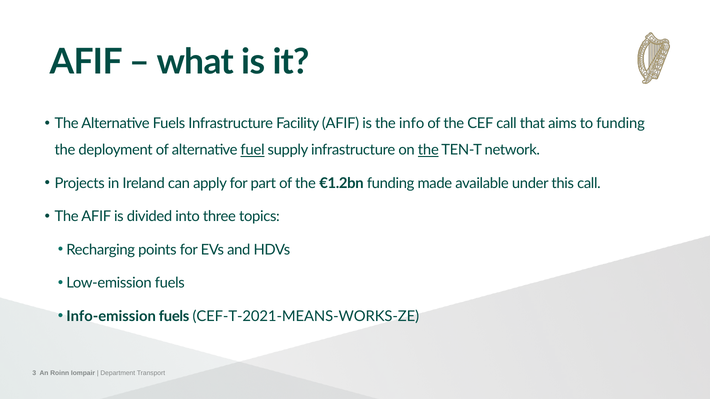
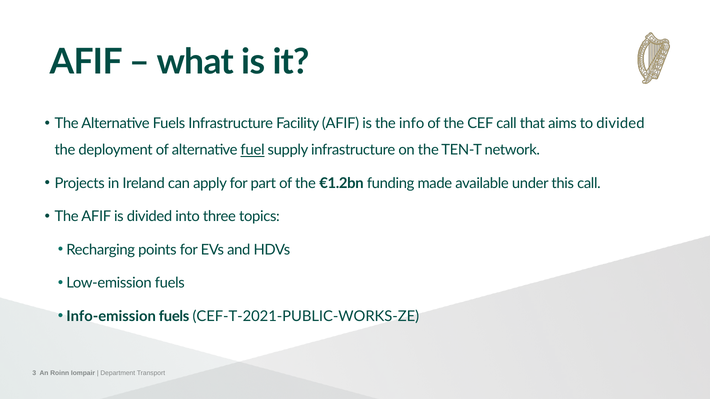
to funding: funding -> divided
the at (428, 150) underline: present -> none
CEF-T-2021-MEANS-WORKS-ZE: CEF-T-2021-MEANS-WORKS-ZE -> CEF-T-2021-PUBLIC-WORKS-ZE
